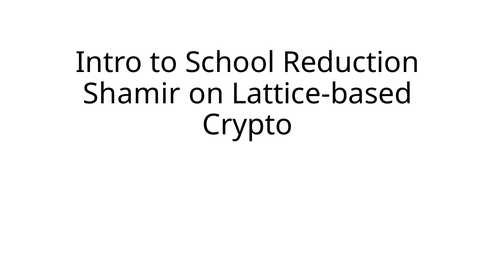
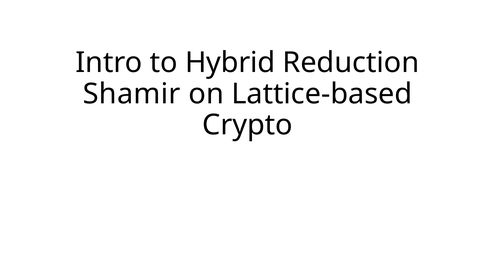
School: School -> Hybrid
